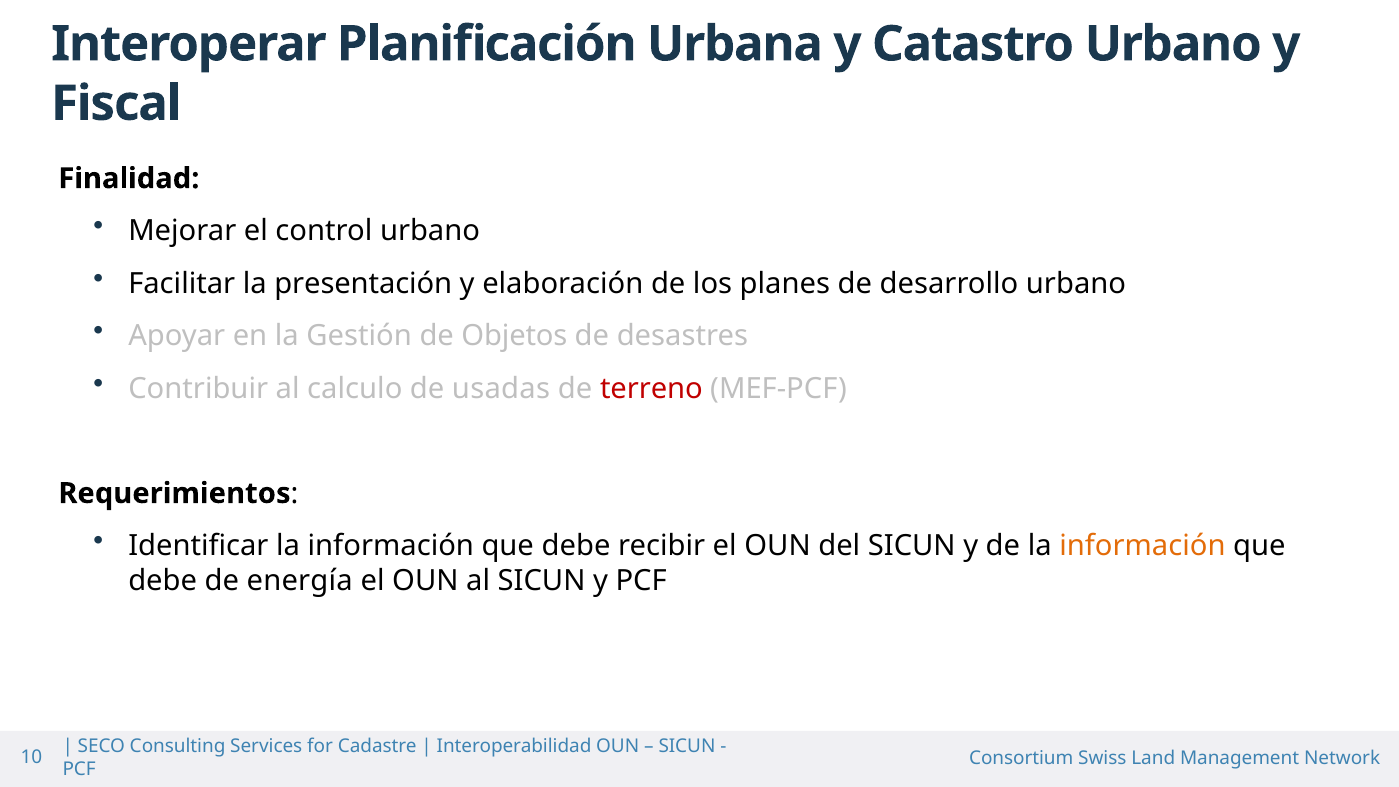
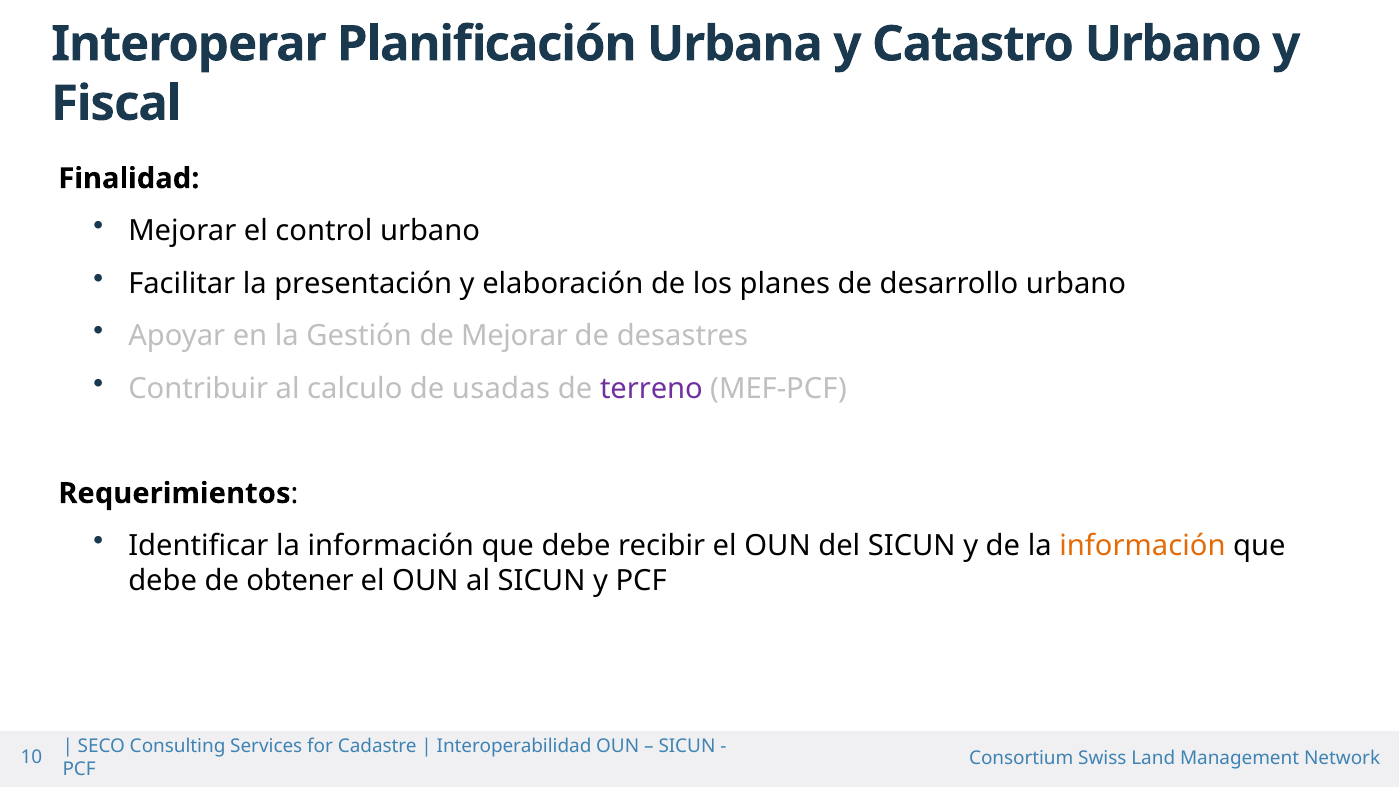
de Objetos: Objetos -> Mejorar
terreno colour: red -> purple
energía: energía -> obtener
